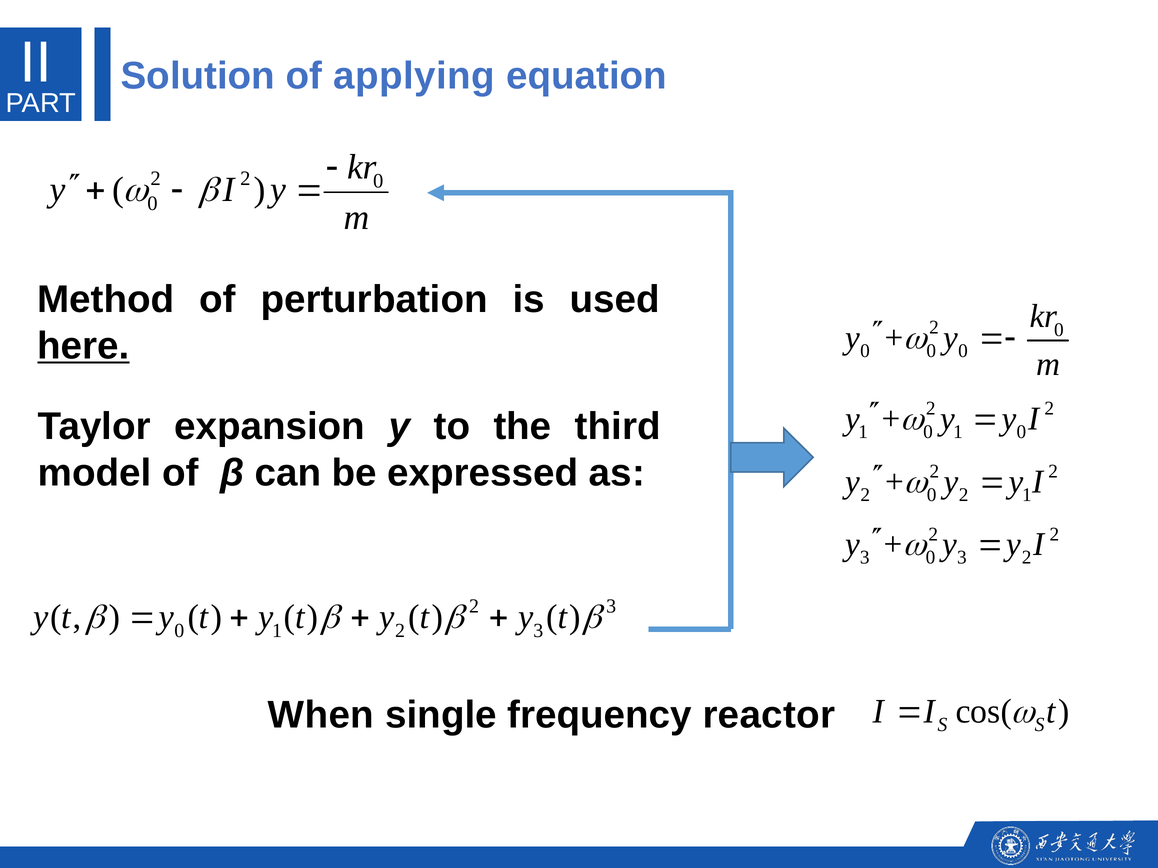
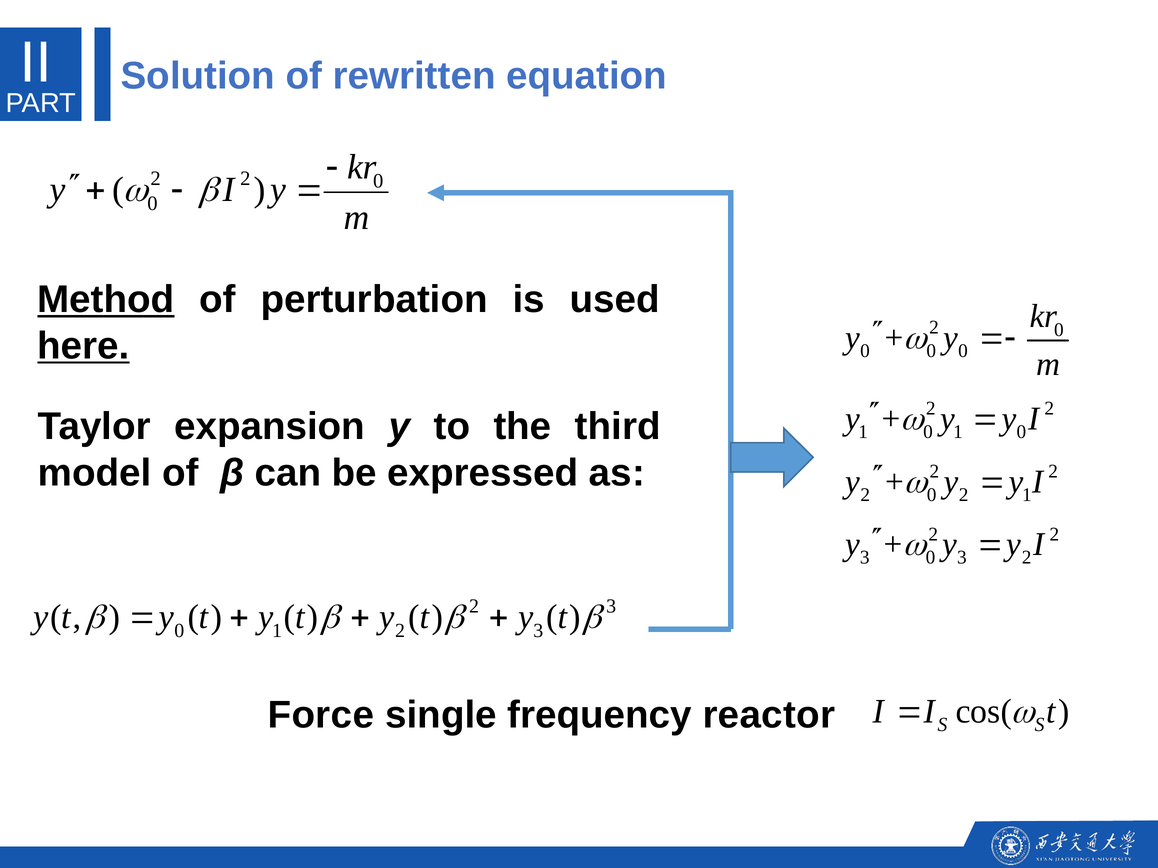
applying: applying -> rewritten
Method underline: none -> present
When: When -> Force
